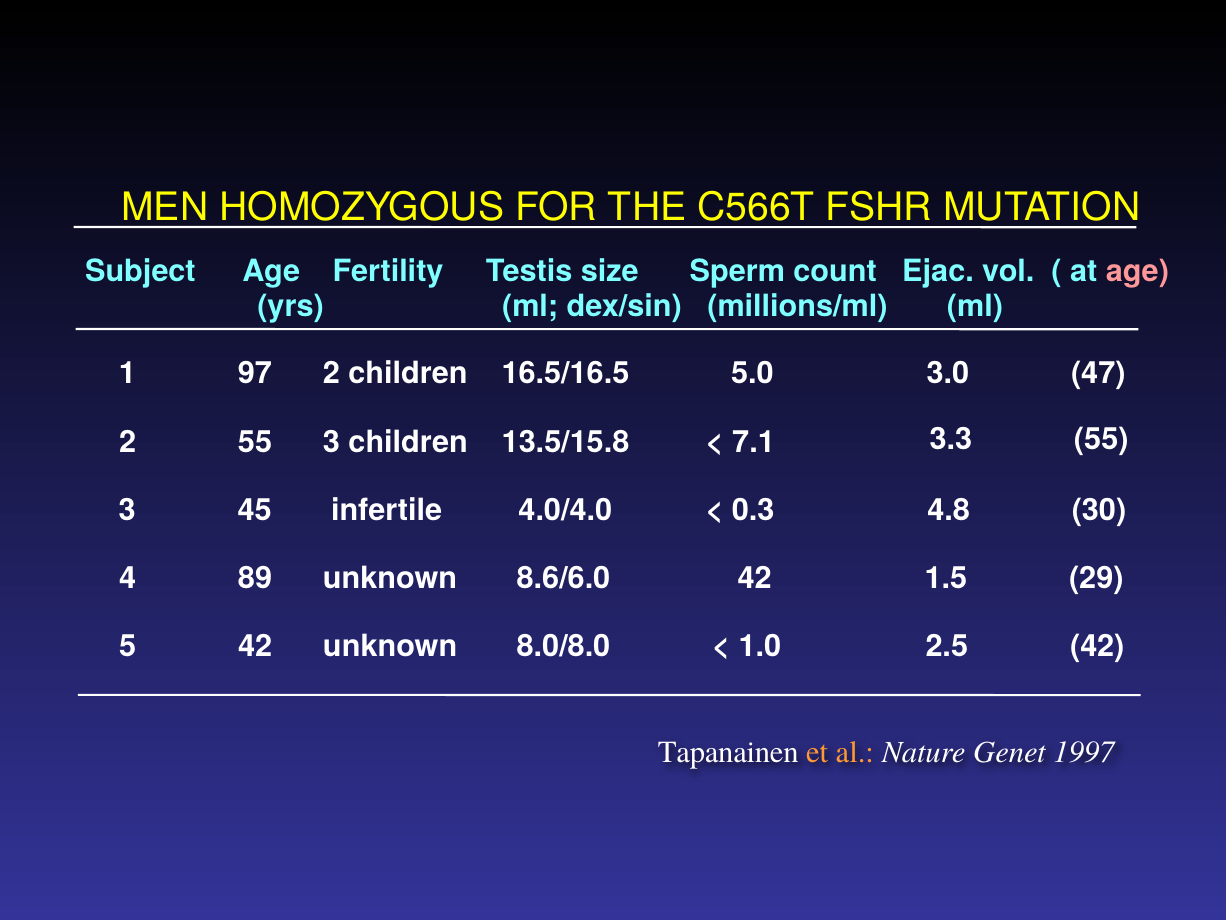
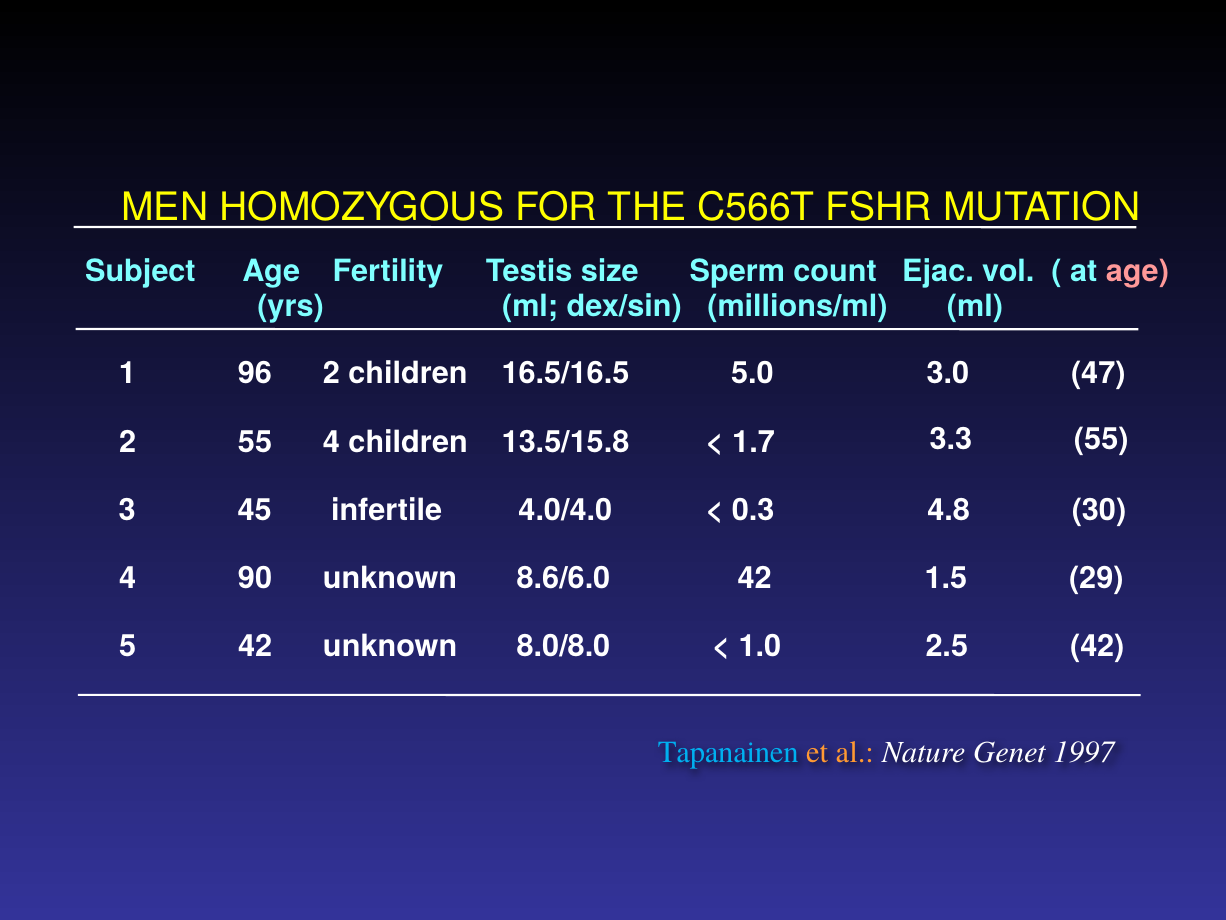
97: 97 -> 96
2 55 3: 3 -> 4
7.1: 7.1 -> 1.7
89: 89 -> 90
Tapanainen colour: white -> light blue
